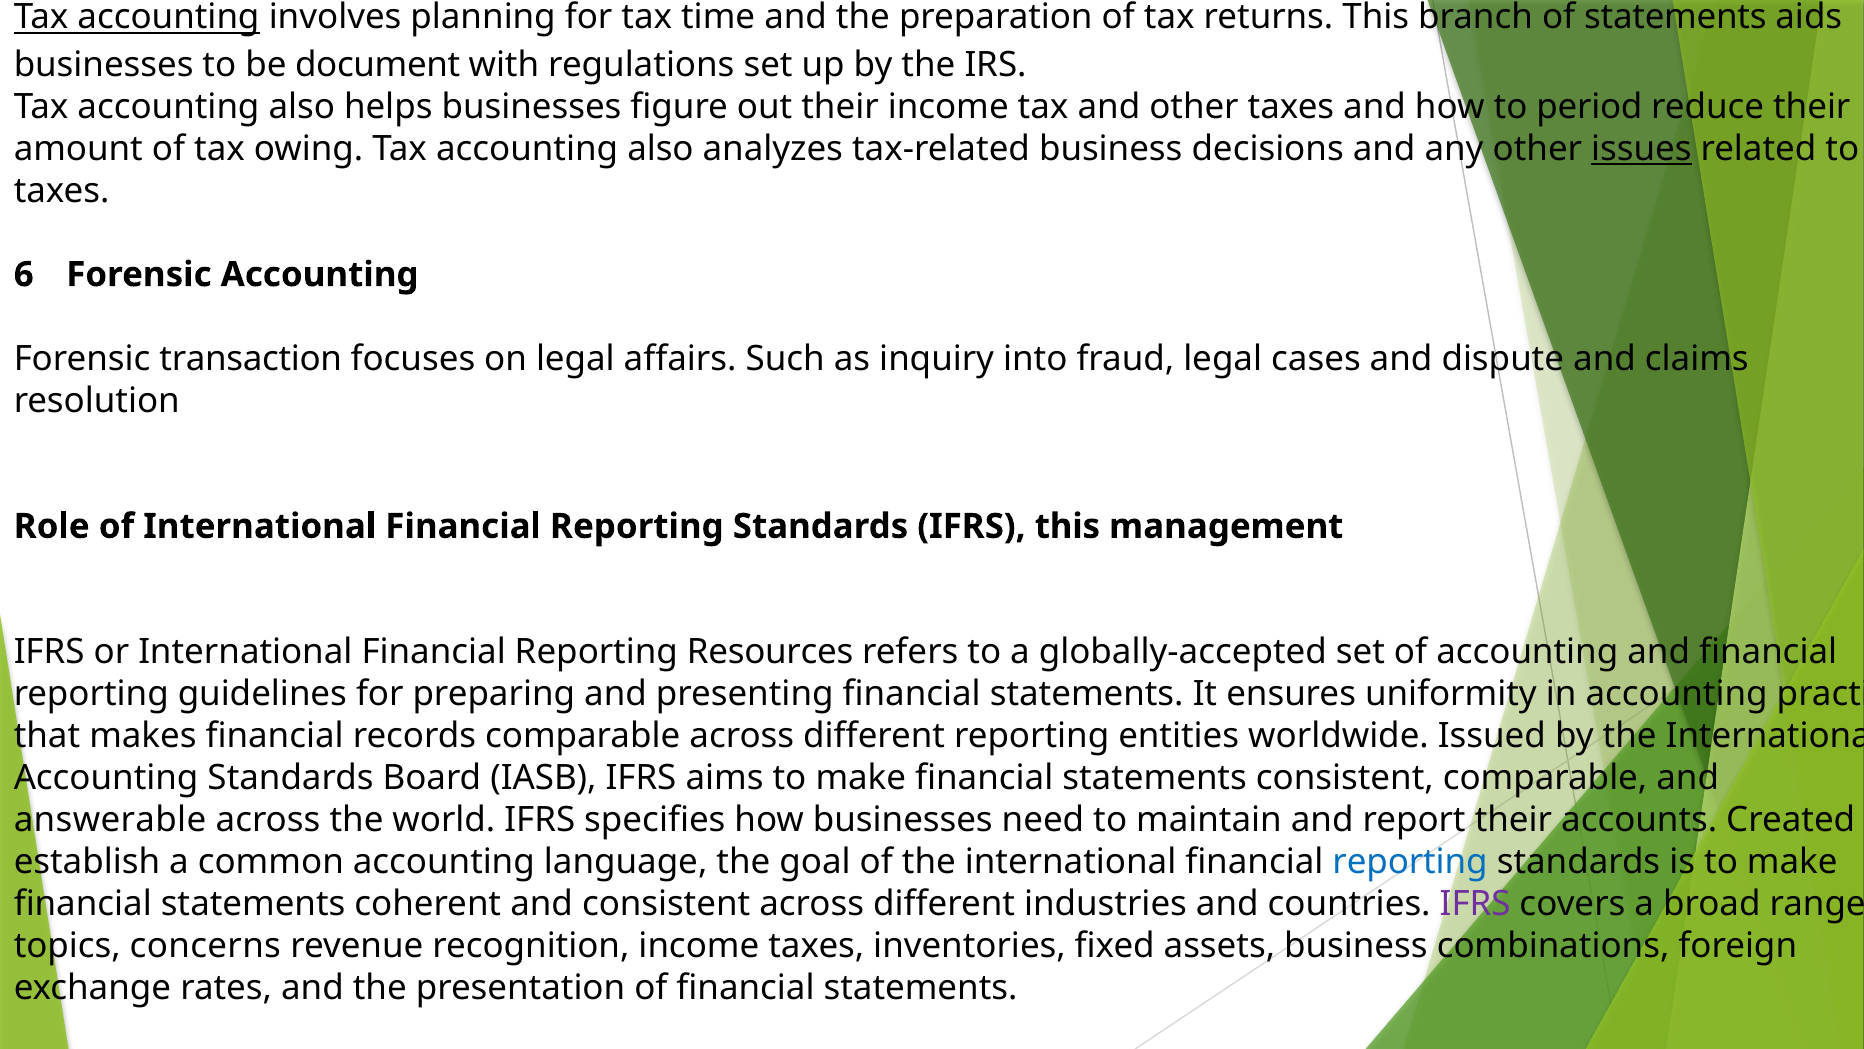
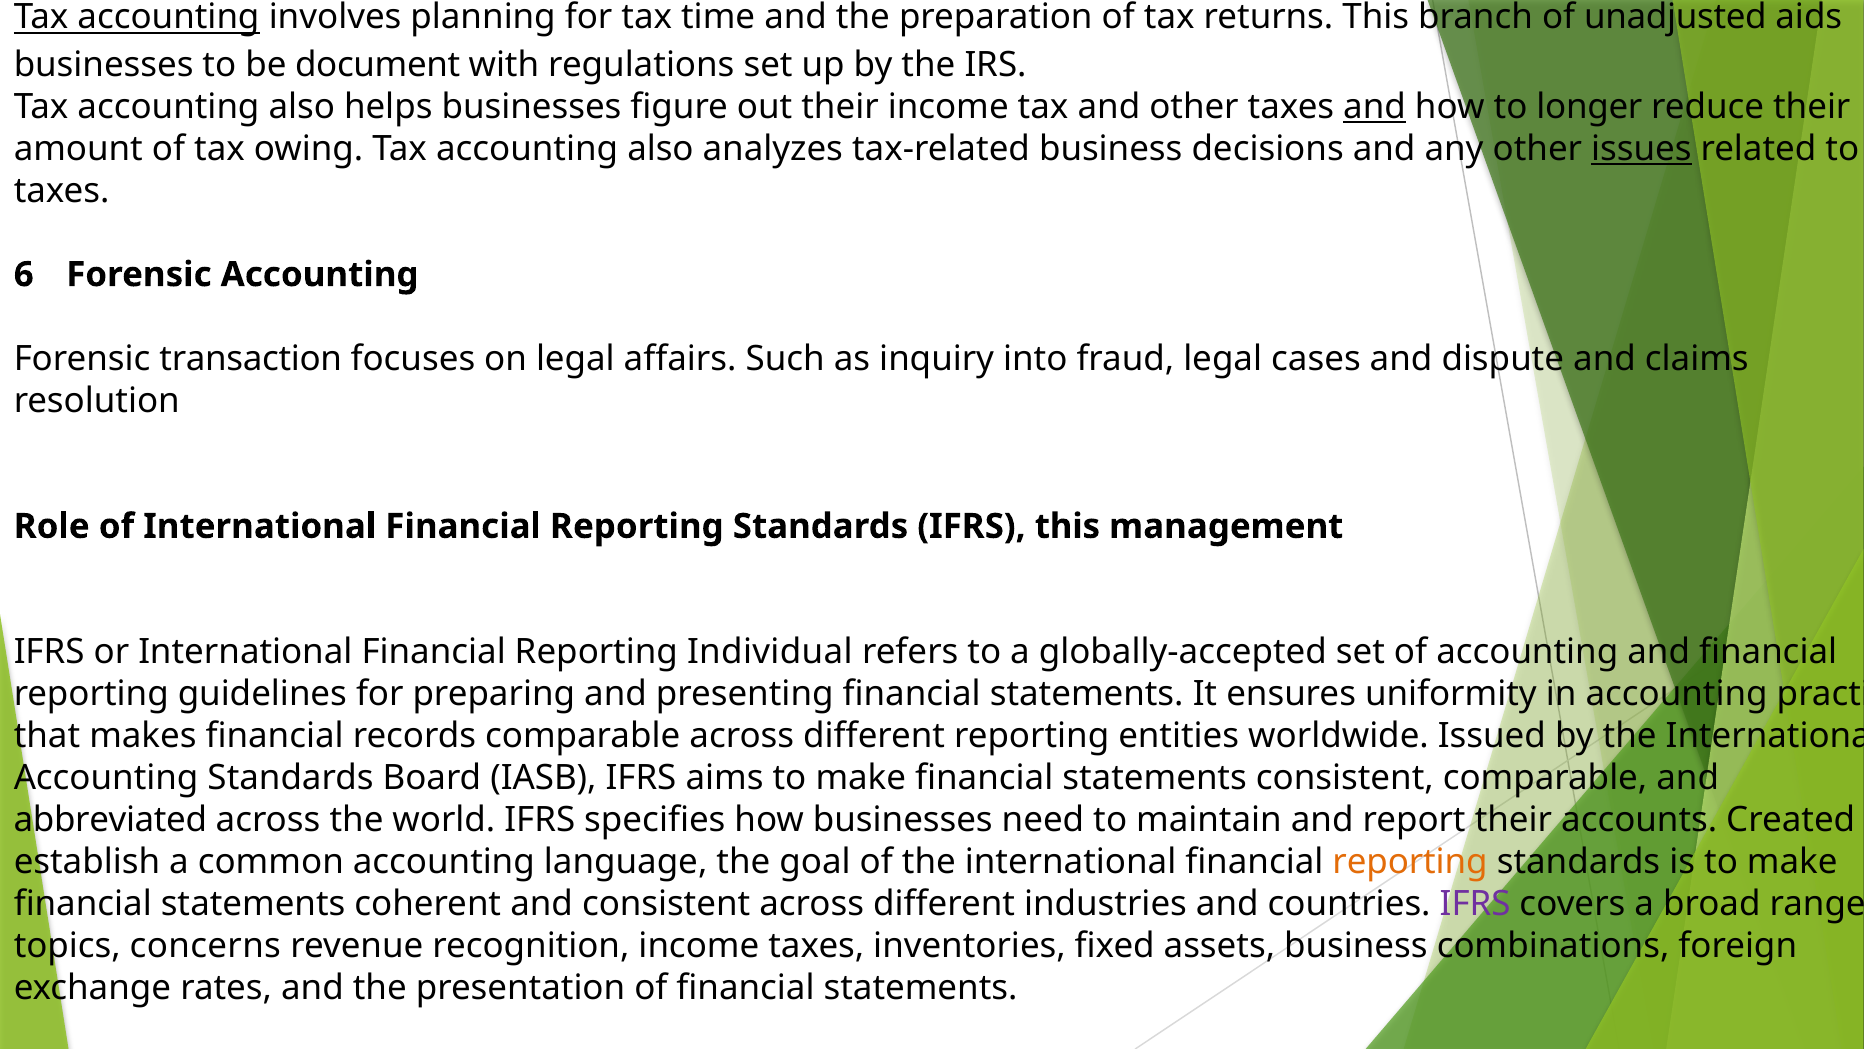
of statements: statements -> unadjusted
and at (1375, 107) underline: none -> present
period: period -> longer
Resources: Resources -> Individual
answerable: answerable -> abbreviated
reporting at (1410, 862) colour: blue -> orange
